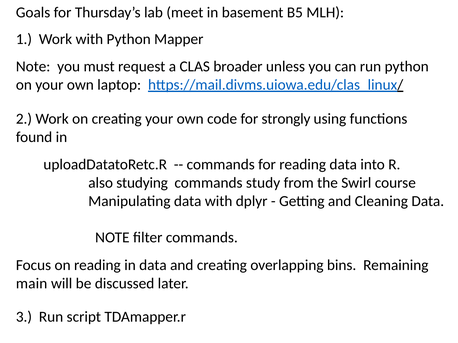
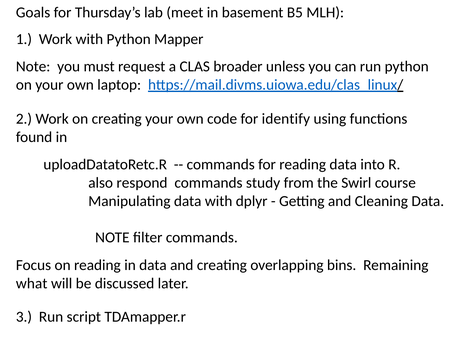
strongly: strongly -> identify
studying: studying -> respond
main: main -> what
